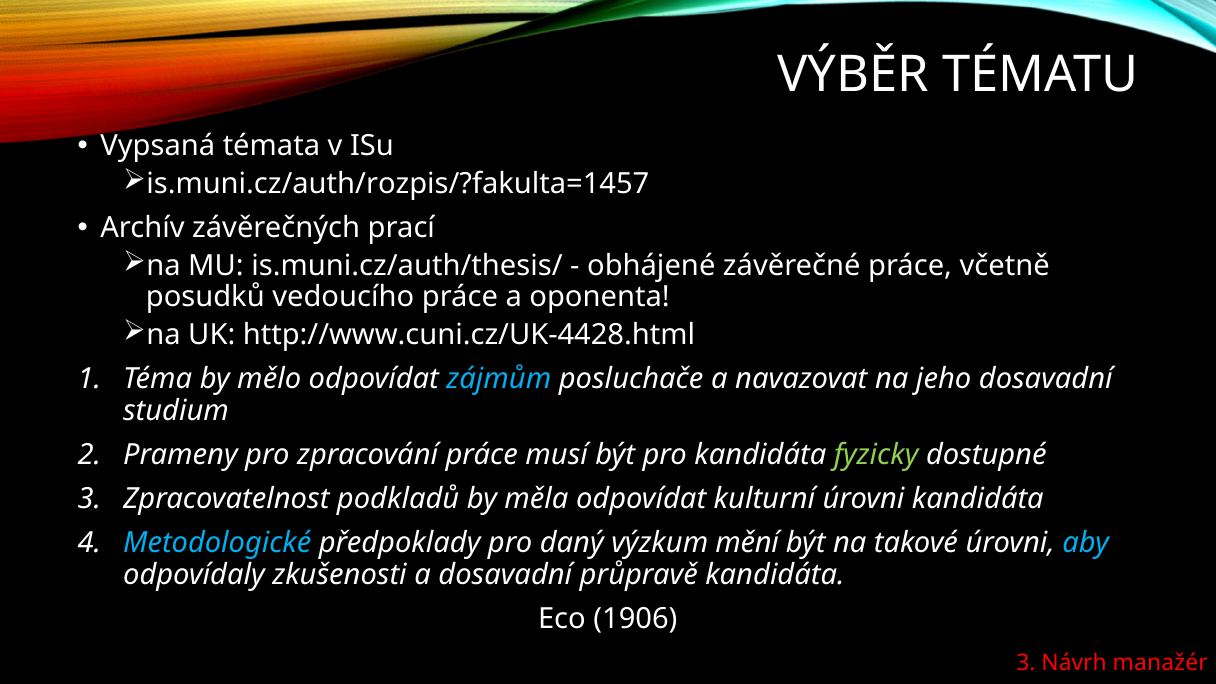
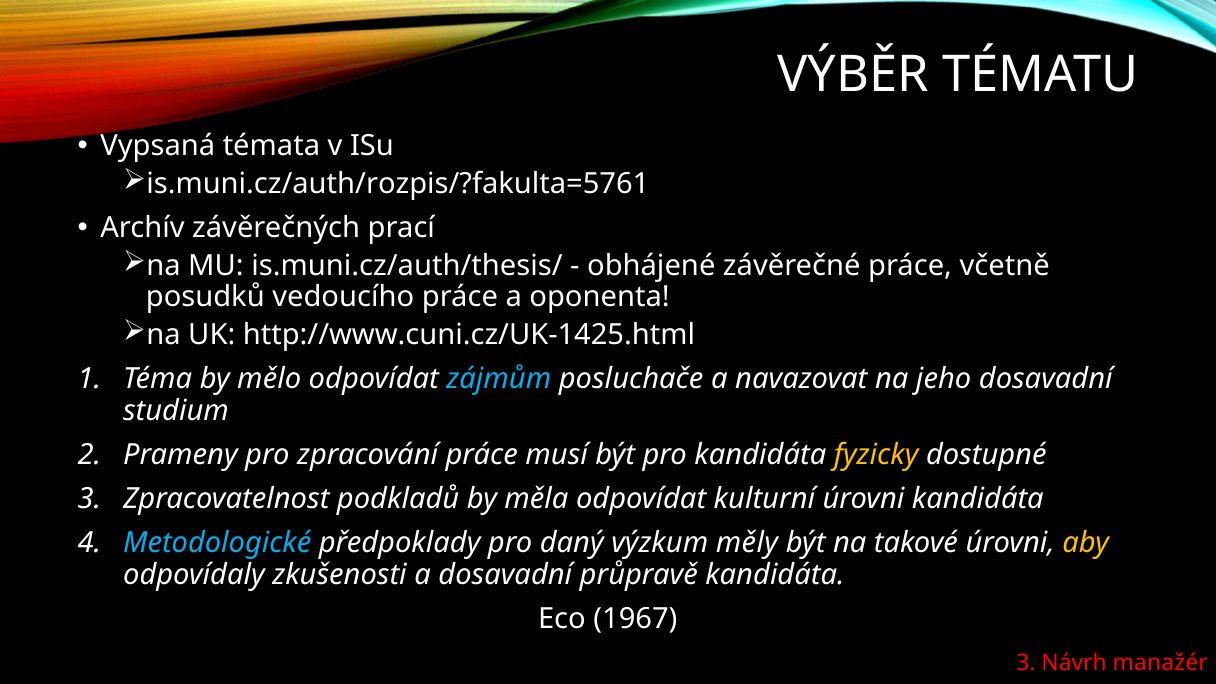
is.muni.cz/auth/rozpis/?fakulta=1457: is.muni.cz/auth/rozpis/?fakulta=1457 -> is.muni.cz/auth/rozpis/?fakulta=5761
http://www.cuni.cz/UK-4428.html: http://www.cuni.cz/UK-4428.html -> http://www.cuni.cz/UK-1425.html
fyzicky colour: light green -> yellow
mění: mění -> měly
aby colour: light blue -> yellow
1906: 1906 -> 1967
